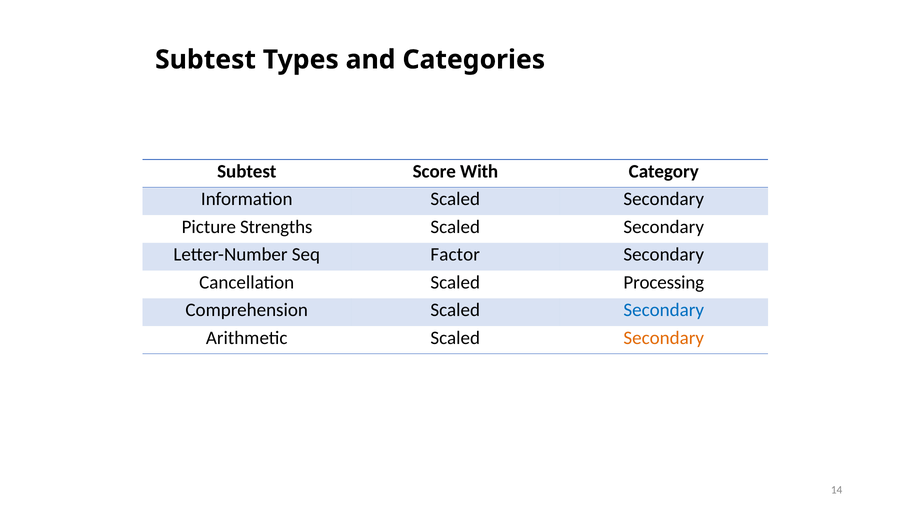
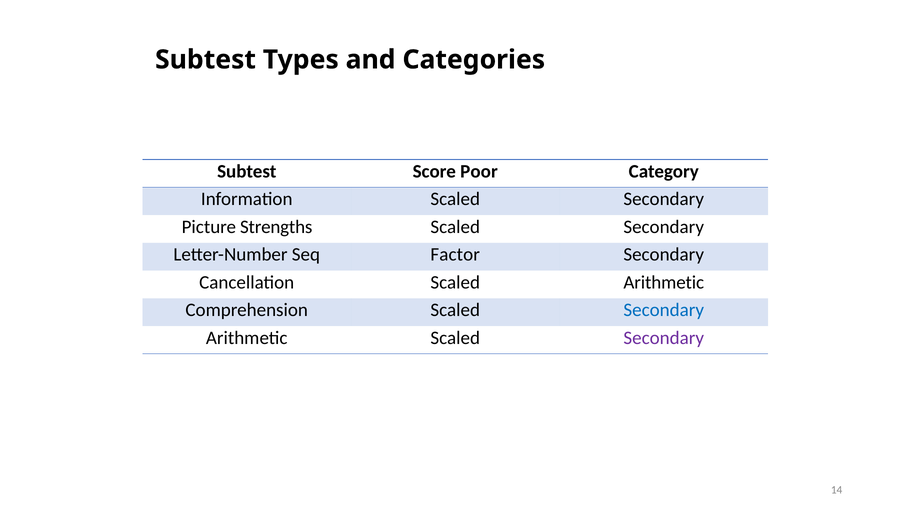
With: With -> Poor
Scaled Processing: Processing -> Arithmetic
Secondary at (664, 338) colour: orange -> purple
